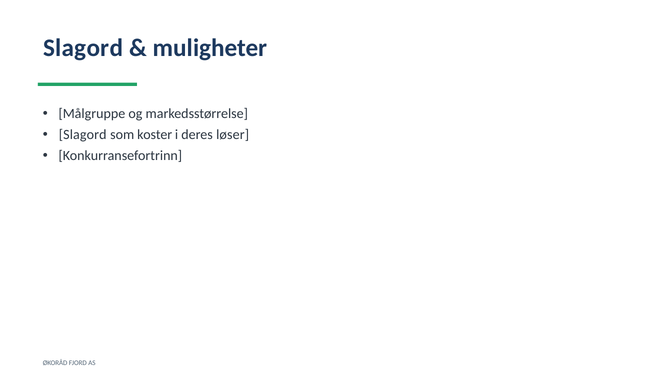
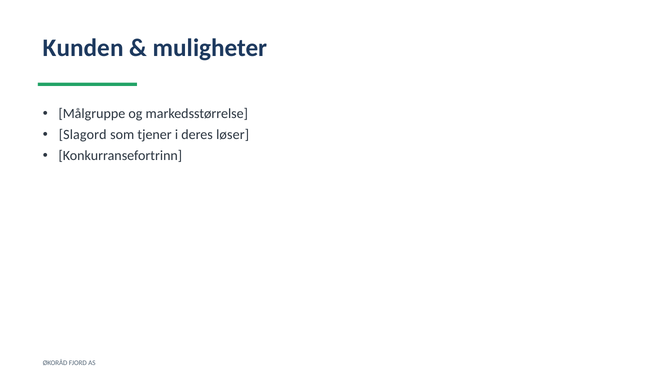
Slagord at (83, 48): Slagord -> Kunden
koster: koster -> tjener
